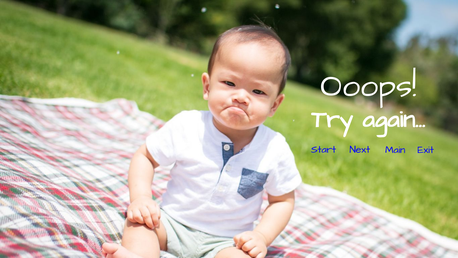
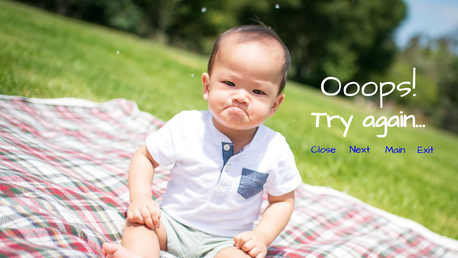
Start: Start -> Close
